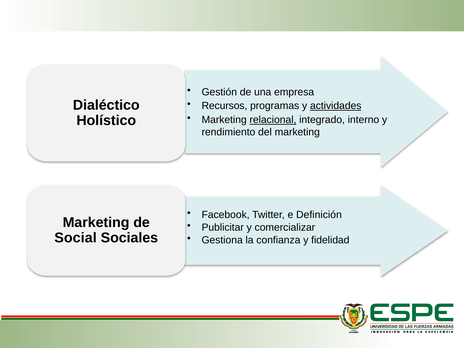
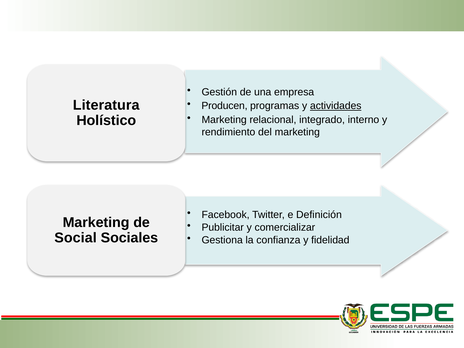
Dialéctico: Dialéctico -> Literatura
Recursos: Recursos -> Producen
relacional underline: present -> none
